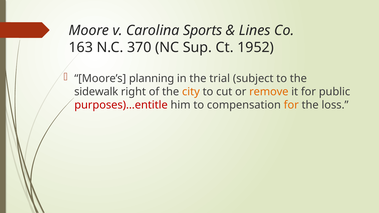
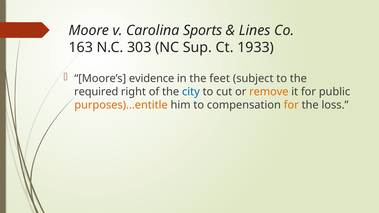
370: 370 -> 303
1952: 1952 -> 1933
planning: planning -> evidence
trial: trial -> feet
sidewalk: sidewalk -> required
city colour: orange -> blue
purposes)…entitle colour: red -> orange
